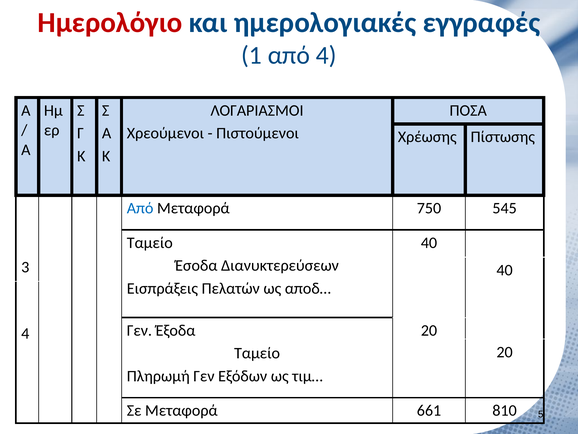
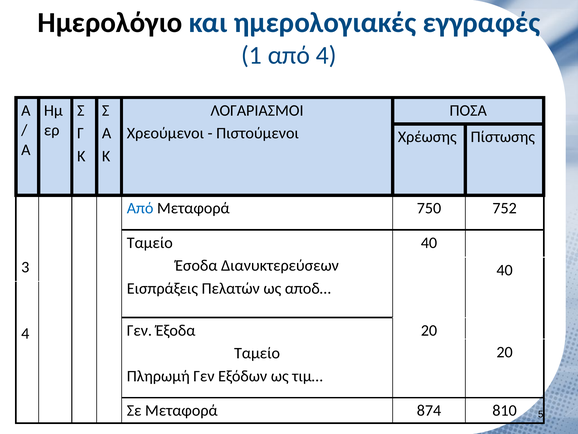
Ημερολόγιο colour: red -> black
545: 545 -> 752
661: 661 -> 874
